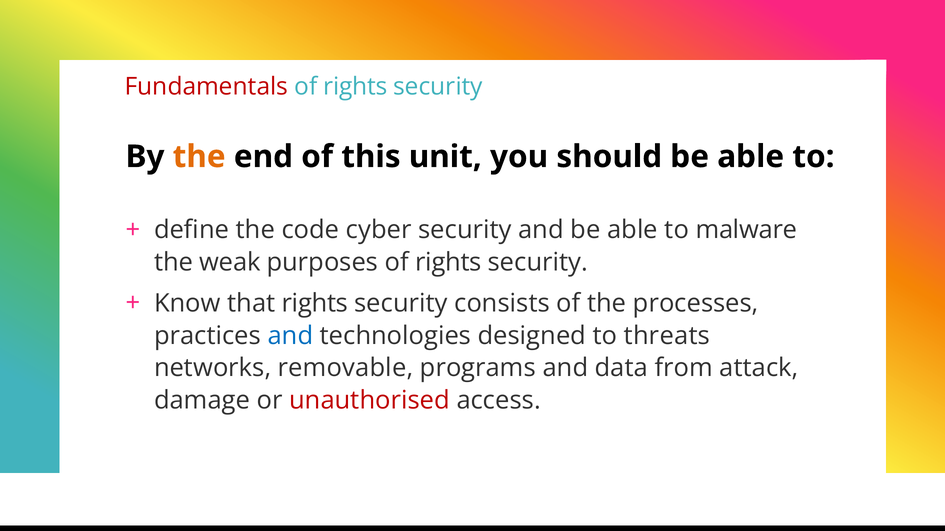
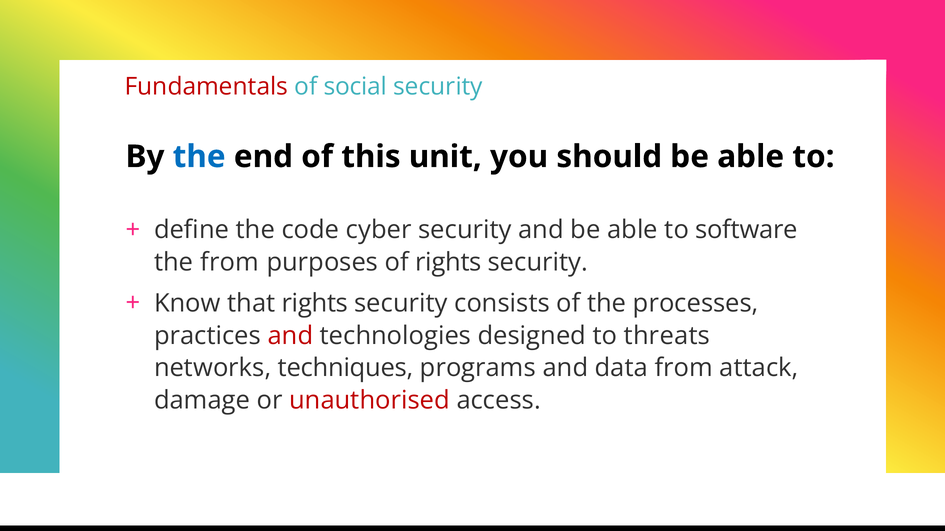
rights at (355, 87): rights -> social
the at (199, 157) colour: orange -> blue
malware: malware -> software
the weak: weak -> from
and at (290, 336) colour: blue -> red
removable: removable -> techniques
